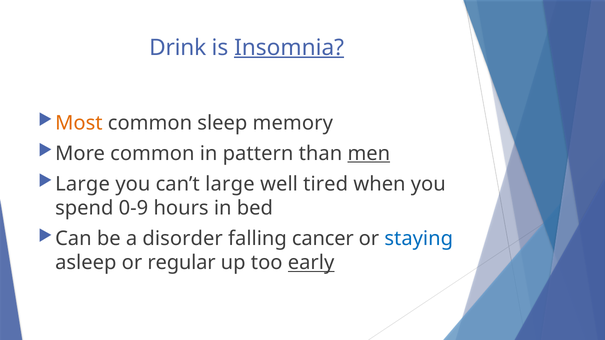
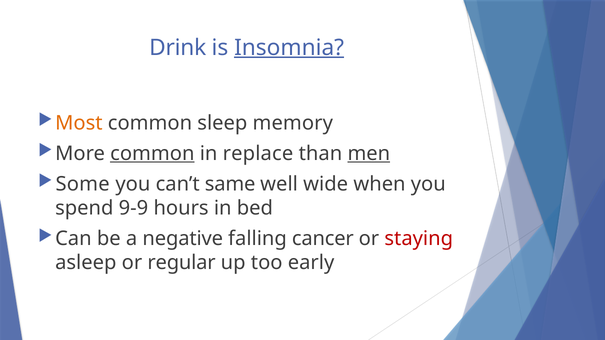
common at (152, 154) underline: none -> present
pattern: pattern -> replace
Large at (83, 184): Large -> Some
can’t large: large -> same
tired: tired -> wide
0-9: 0-9 -> 9-9
disorder: disorder -> negative
staying colour: blue -> red
early underline: present -> none
